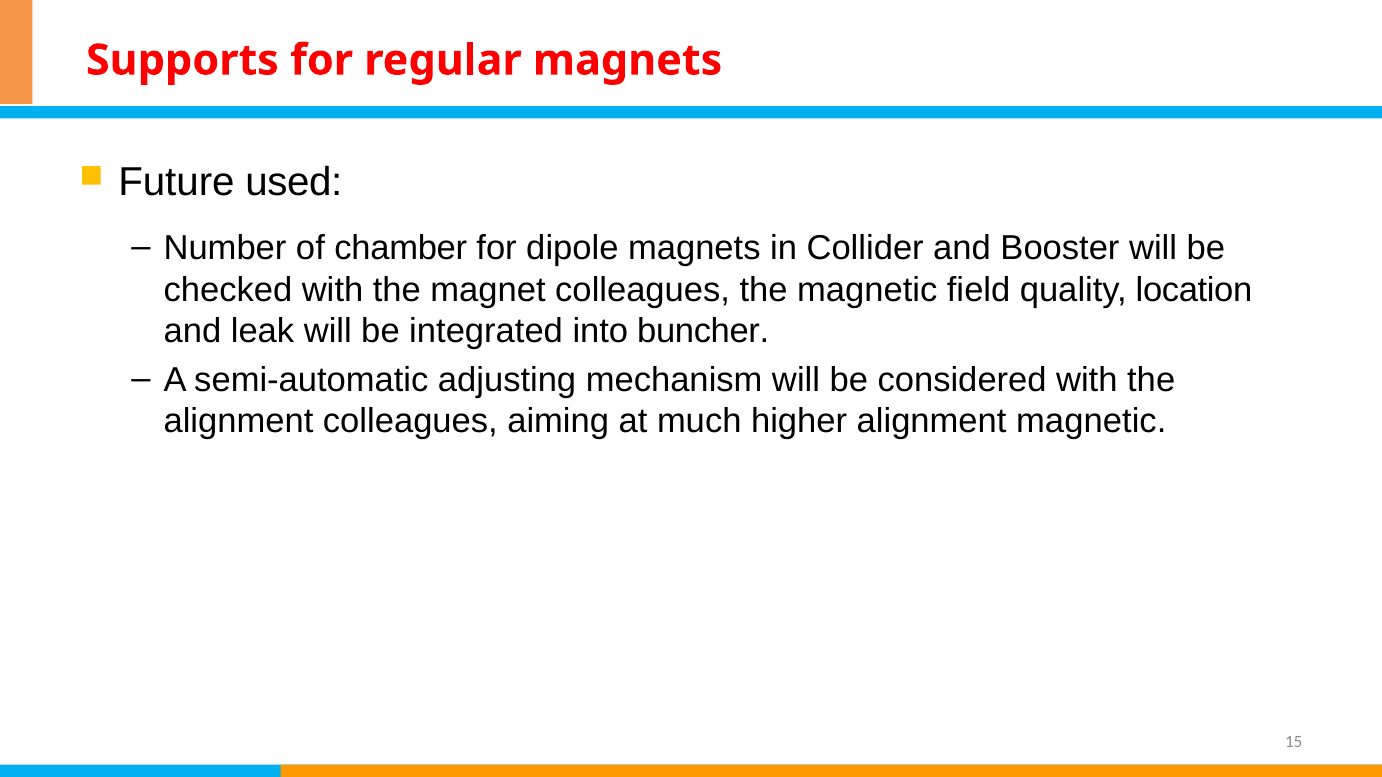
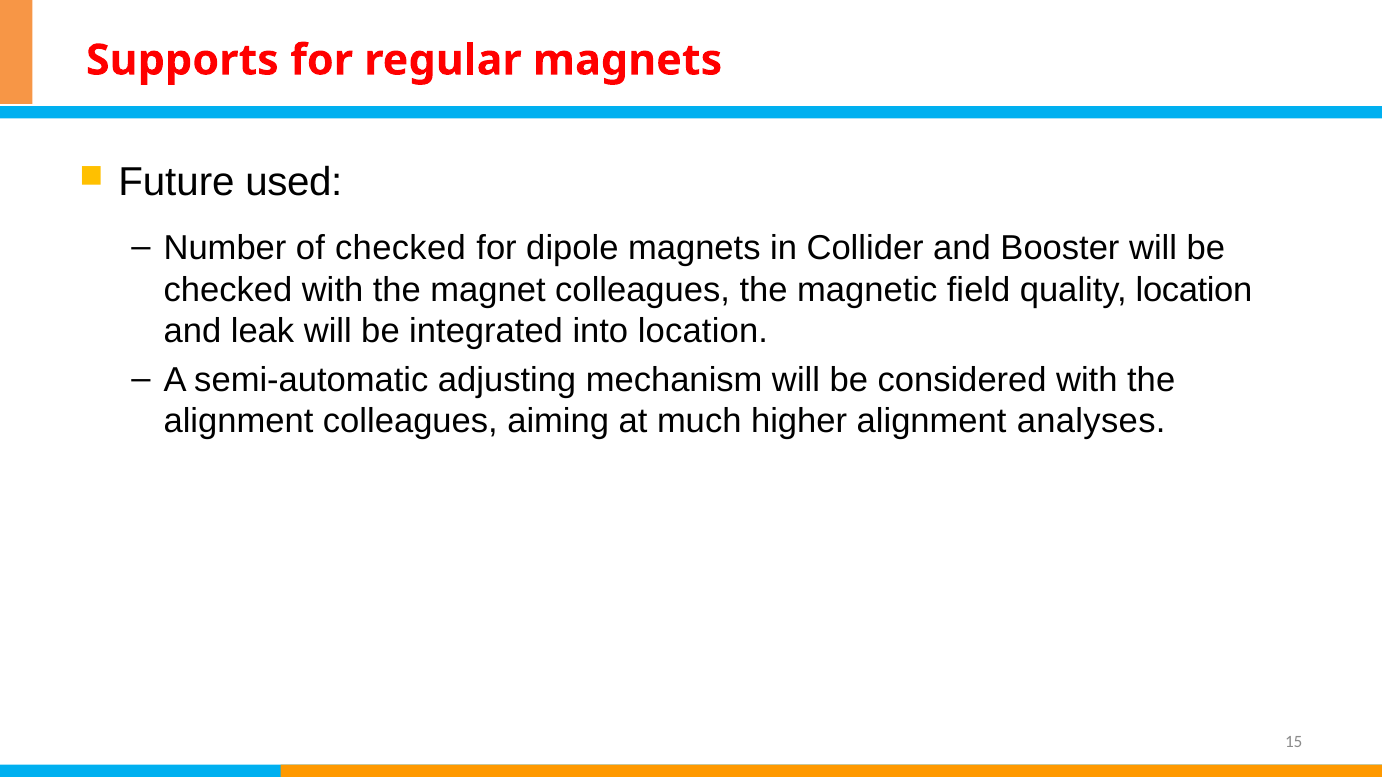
of chamber: chamber -> checked
into buncher: buncher -> location
alignment magnetic: magnetic -> analyses
